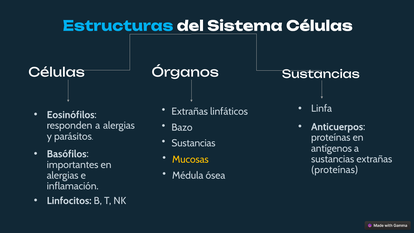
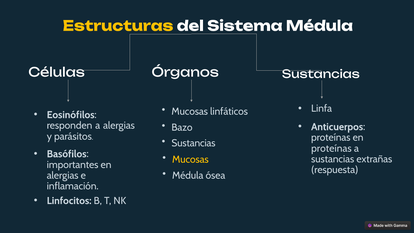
Estructuras colour: light blue -> yellow
Sistema Células: Células -> Médula
Extrañas at (190, 111): Extrañas -> Mucosas
antígenos at (332, 148): antígenos -> proteínas
proteínas at (335, 170): proteínas -> respuesta
